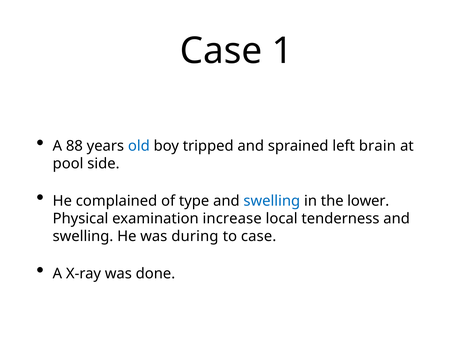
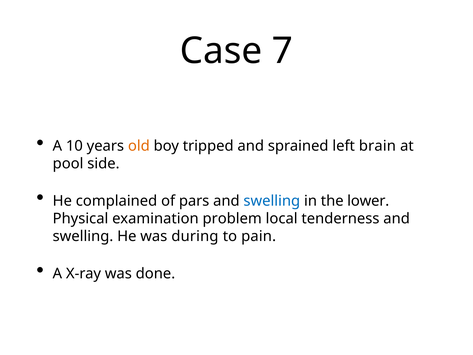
1: 1 -> 7
88: 88 -> 10
old colour: blue -> orange
type: type -> pars
increase: increase -> problem
to case: case -> pain
